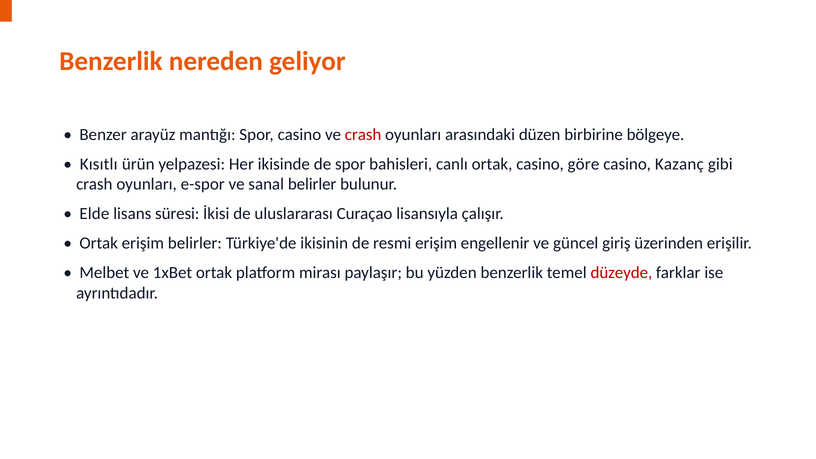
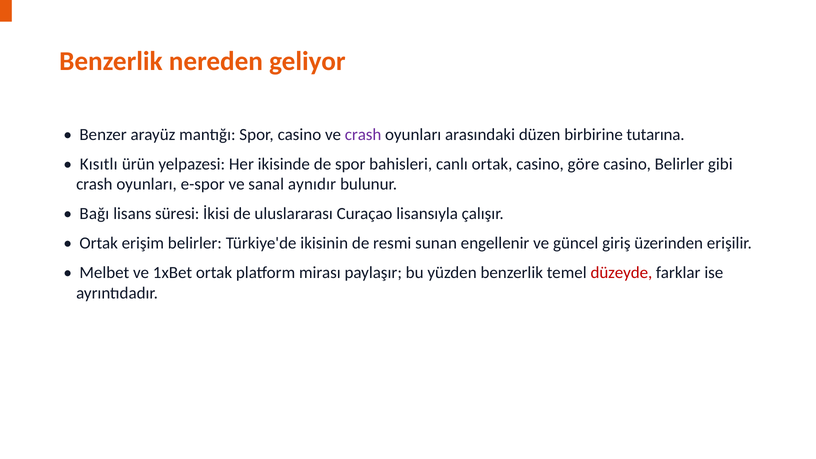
crash at (363, 134) colour: red -> purple
bölgeye: bölgeye -> tutarına
casino Kazanç: Kazanç -> Belirler
sanal belirler: belirler -> aynıdır
Elde: Elde -> Bağı
resmi erişim: erişim -> sunan
